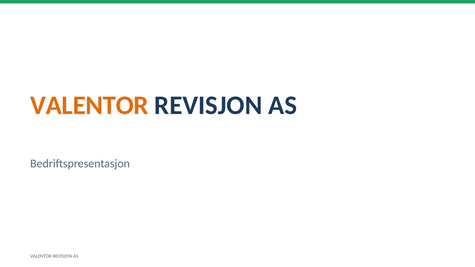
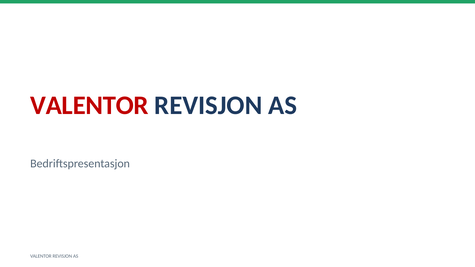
VALENTOR at (89, 105) colour: orange -> red
